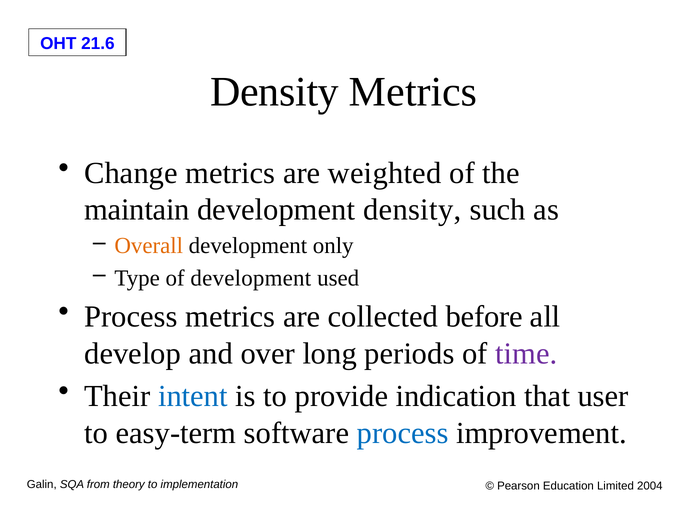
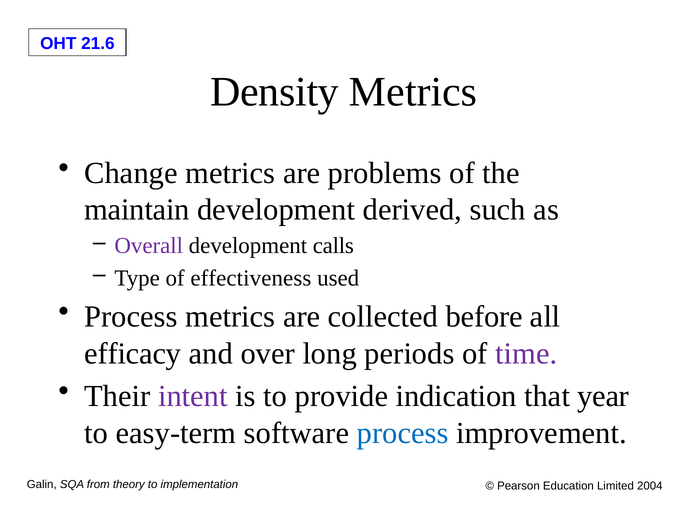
weighted: weighted -> problems
development density: density -> derived
Overall colour: orange -> purple
only: only -> calls
of development: development -> effectiveness
develop: develop -> efficacy
intent colour: blue -> purple
user: user -> year
